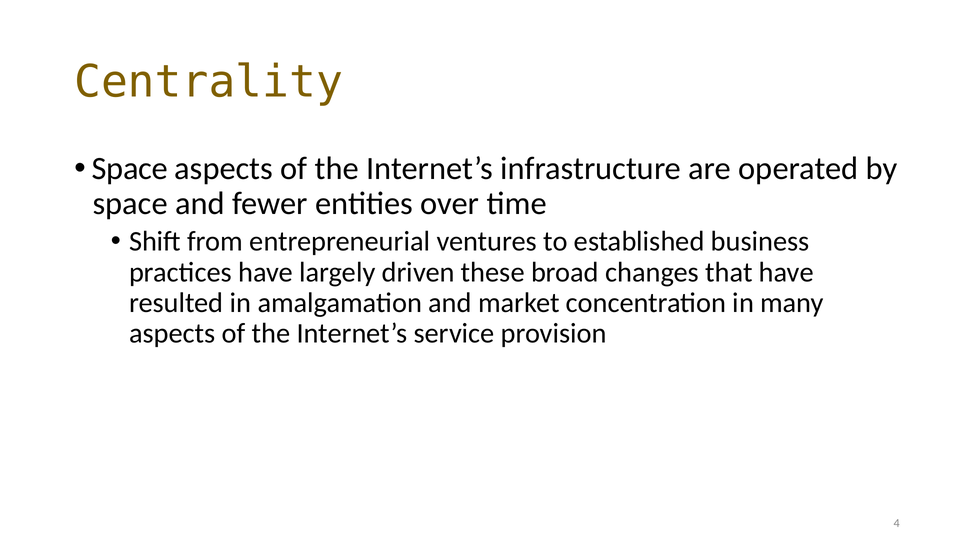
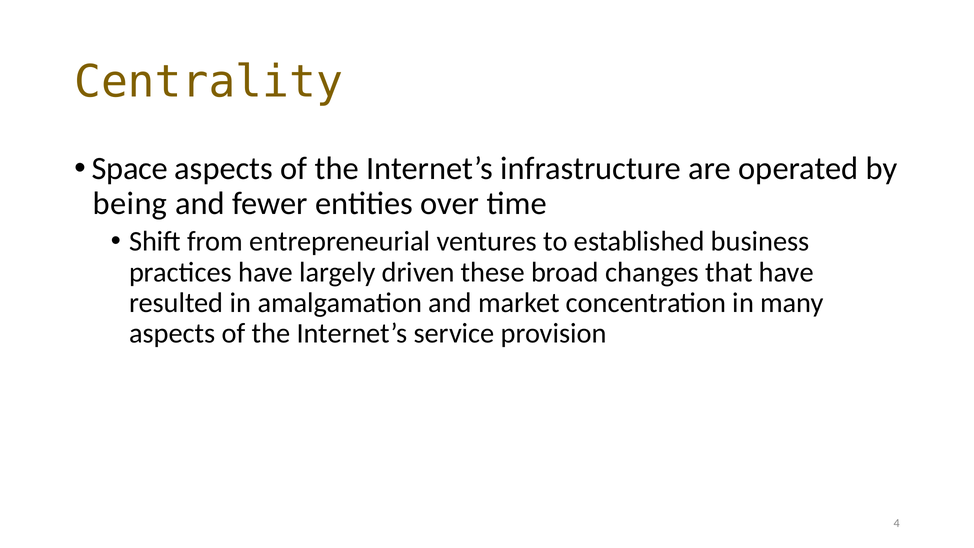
space at (130, 204): space -> being
